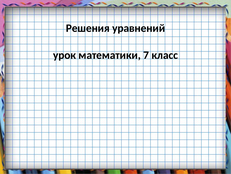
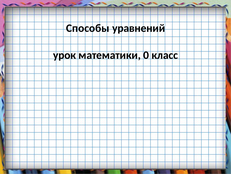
Решения: Решения -> Способы
7: 7 -> 0
